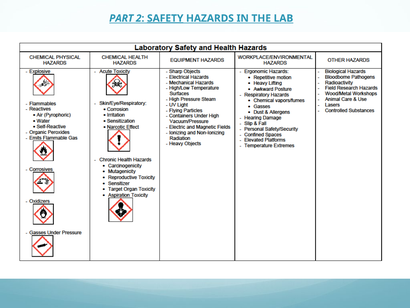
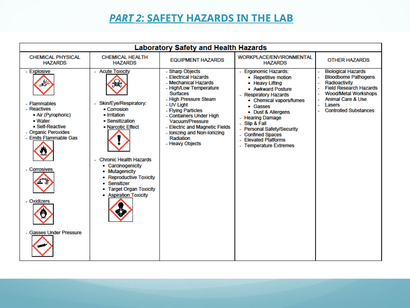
PART underline: none -> present
